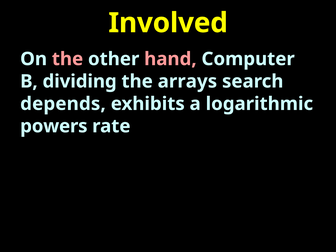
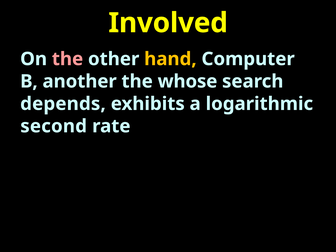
hand colour: pink -> yellow
dividing: dividing -> another
arrays: arrays -> whose
powers: powers -> second
